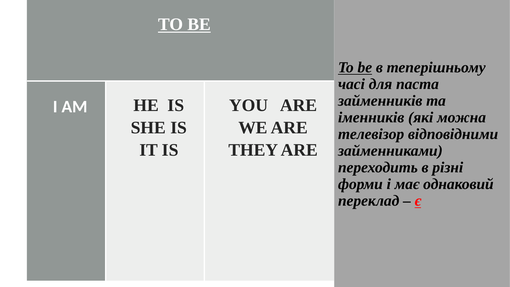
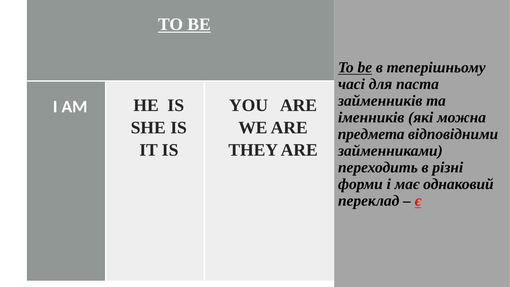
телевізор: телевізор -> предмета
